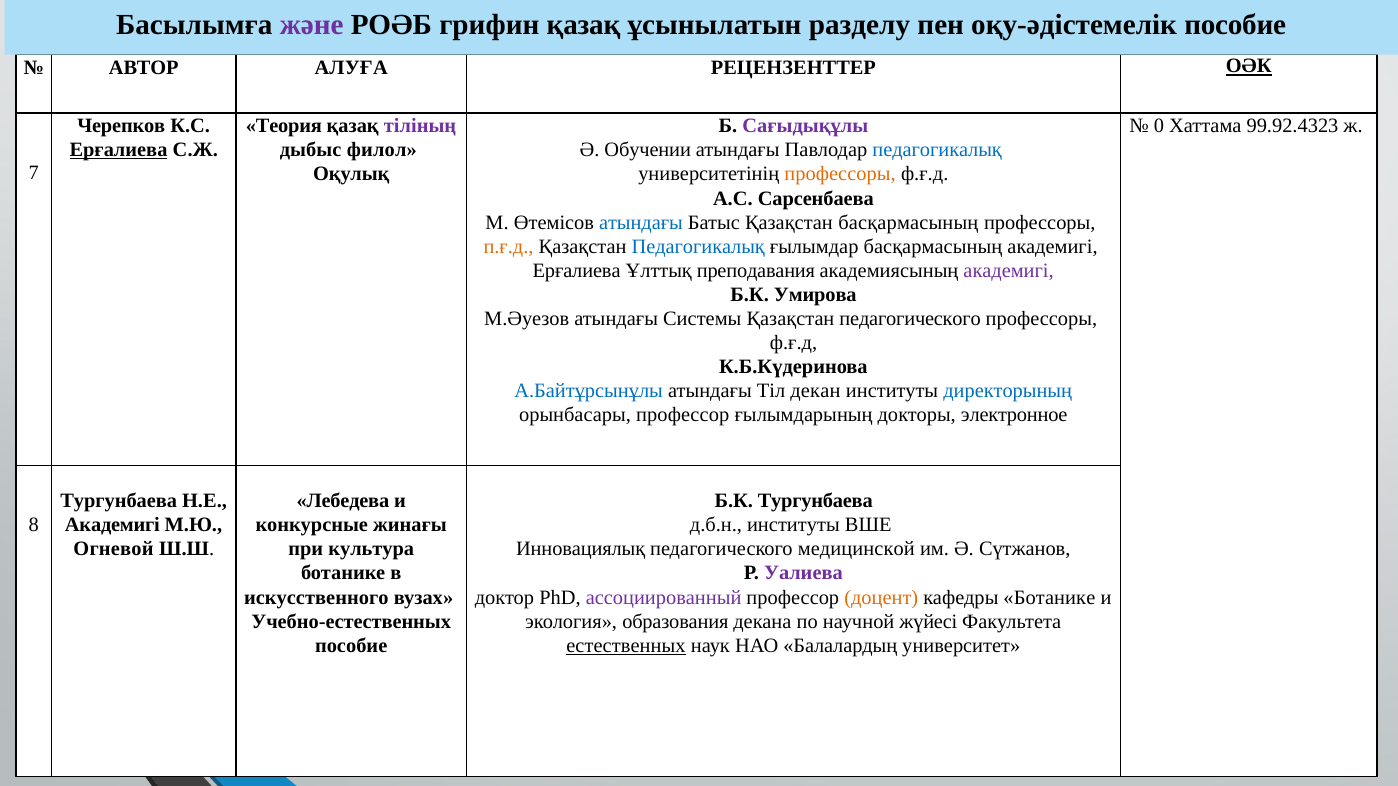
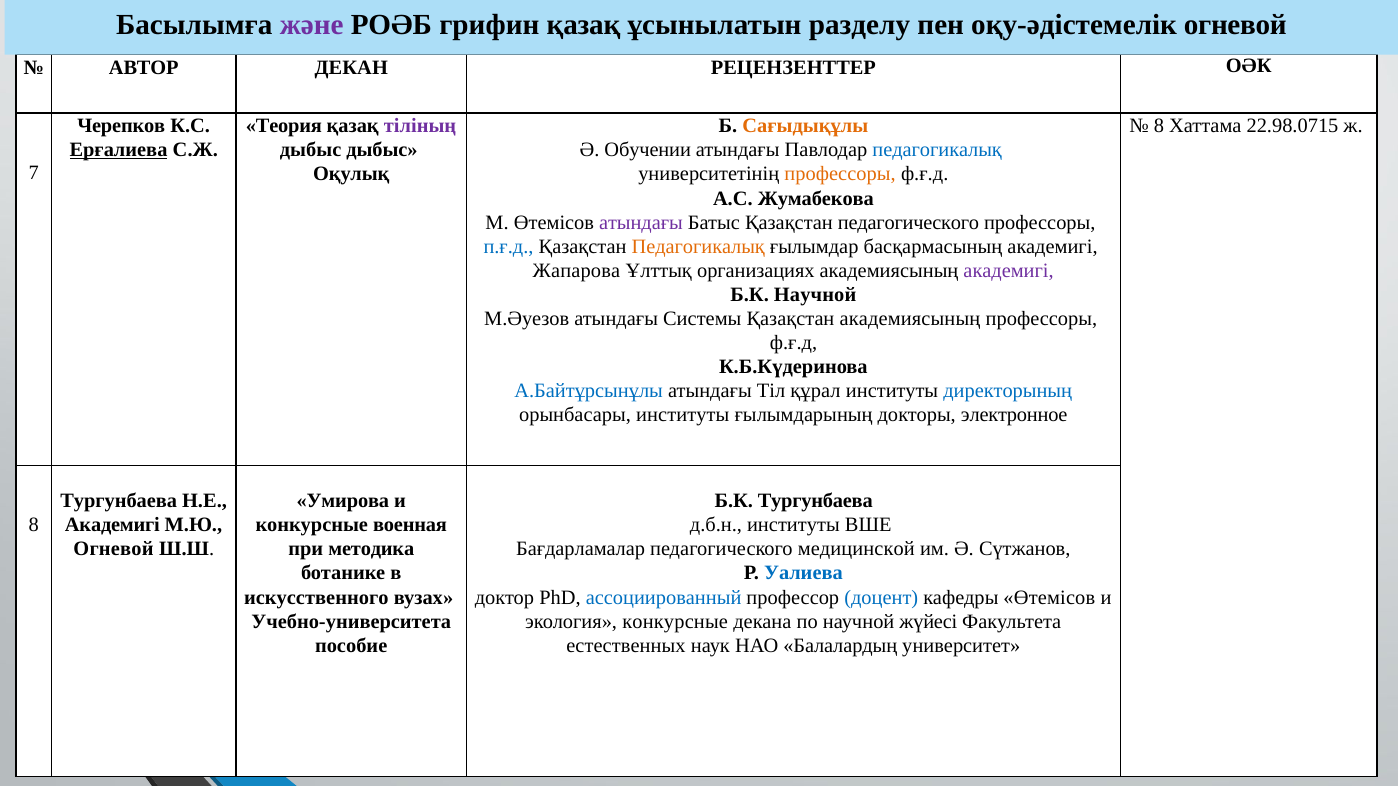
оқу-әдістемелік пособие: пособие -> огневой
АЛУҒА: АЛУҒА -> ДЕКАН
ОӘК underline: present -> none
Сағыдықұлы colour: purple -> orange
0 at (1159, 126): 0 -> 8
99.92.4323: 99.92.4323 -> 22.98.0715
дыбыс филол: филол -> дыбыс
Сарсенбаева: Сарсенбаева -> Жумабекова
атындағы at (641, 222) colour: blue -> purple
Қазақстан басқармасының: басқармасының -> педагогического
п.ғ.д colour: orange -> blue
Педагогикалық at (698, 247) colour: blue -> orange
Ерғалиева at (577, 271): Ерғалиева -> Жапарова
преподавания: преподавания -> организациях
Б.К Умирова: Умирова -> Научной
Қазақстан педагогического: педагогического -> академиясының
декан: декан -> құрал
орынбасары профессор: профессор -> институты
Лебедева: Лебедева -> Умирова
жинағы: жинағы -> военная
культура: культура -> методика
Инновациялық: Инновациялық -> Бағдарламалар
Уалиева colour: purple -> blue
ассоциированный colour: purple -> blue
доцент colour: orange -> blue
кафедры Ботанике: Ботанике -> Өтемісов
Учебно-естественных: Учебно-естественных -> Учебно-университета
экология образования: образования -> конкурсные
естественных underline: present -> none
